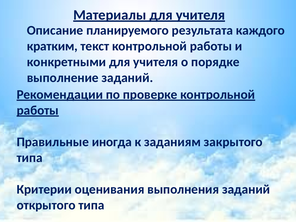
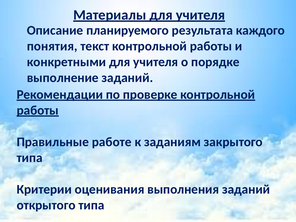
кратким: кратким -> понятия
иногда: иногда -> работе
